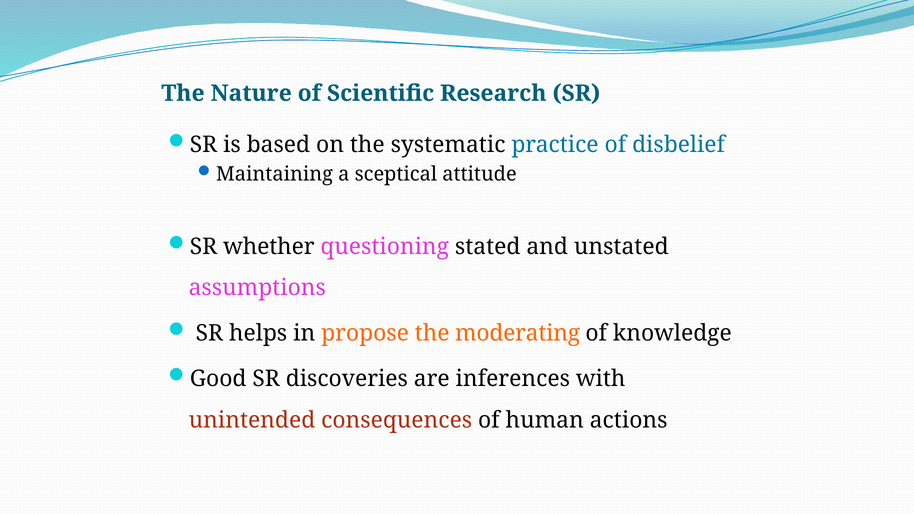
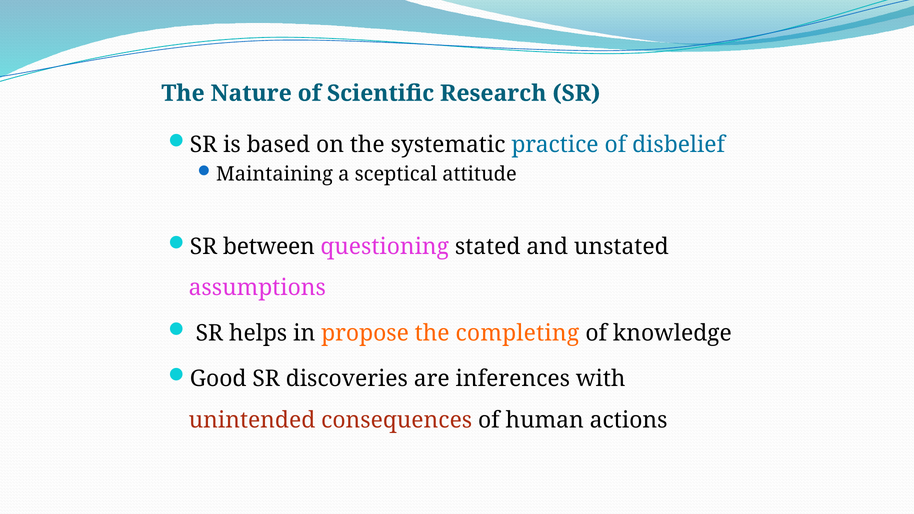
whether: whether -> between
moderating: moderating -> completing
